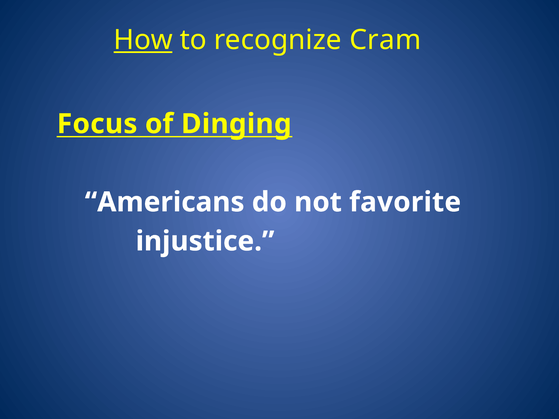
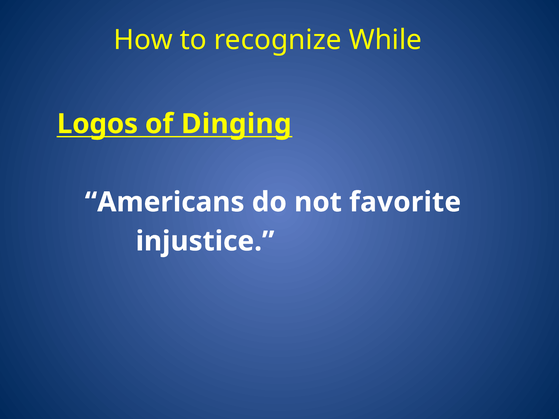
How underline: present -> none
Cram: Cram -> While
Focus: Focus -> Logos
